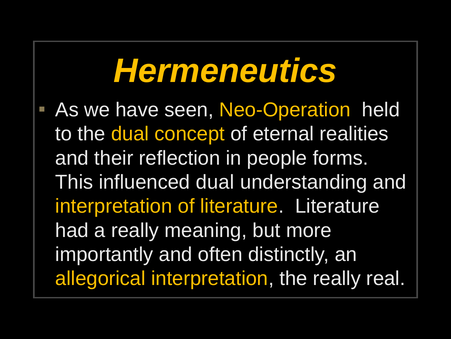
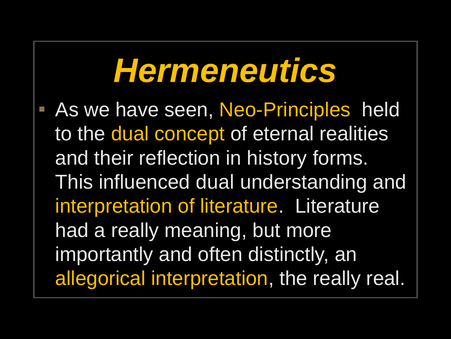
Neo-Operation: Neo-Operation -> Neo-Principles
people: people -> history
